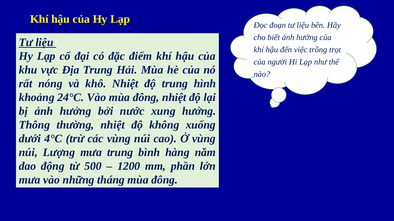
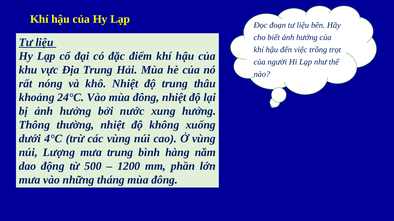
hình: hình -> thâu
